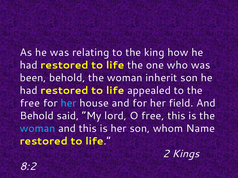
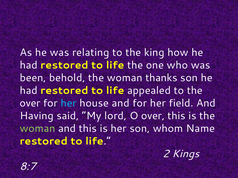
inherit: inherit -> thanks
free at (30, 103): free -> over
Behold at (37, 116): Behold -> Having
O free: free -> over
woman at (38, 129) colour: light blue -> light green
8:2: 8:2 -> 8:7
